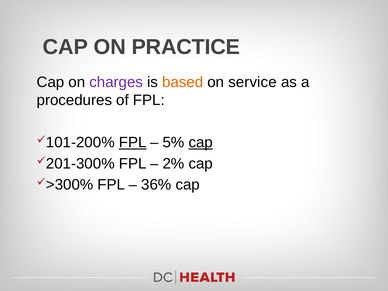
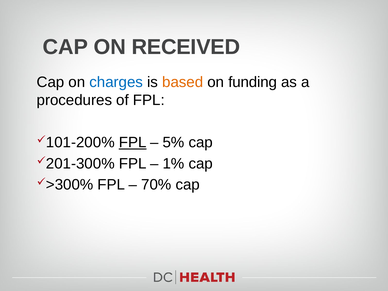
PRACTICE: PRACTICE -> RECEIVED
charges colour: purple -> blue
service: service -> funding
cap at (201, 142) underline: present -> none
2%: 2% -> 1%
36%: 36% -> 70%
